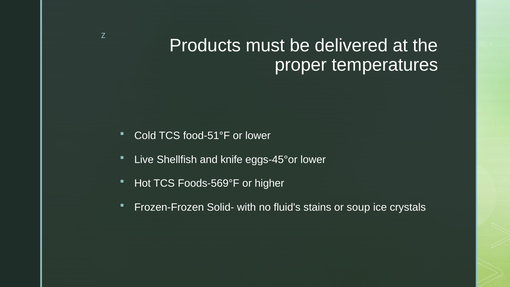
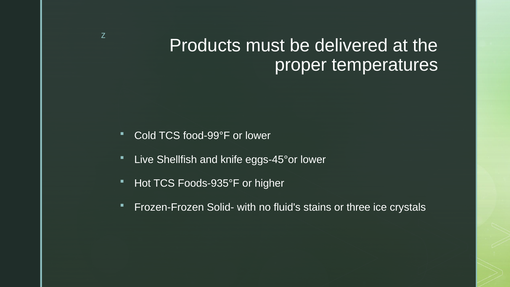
food-51°F: food-51°F -> food-99°F
Foods-569°F: Foods-569°F -> Foods-935°F
soup: soup -> three
